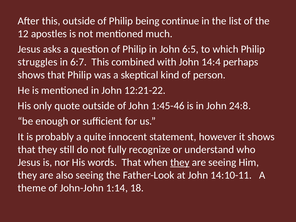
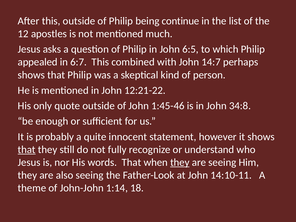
struggles: struggles -> appealed
14:4: 14:4 -> 14:7
24:8: 24:8 -> 34:8
that at (27, 150) underline: none -> present
